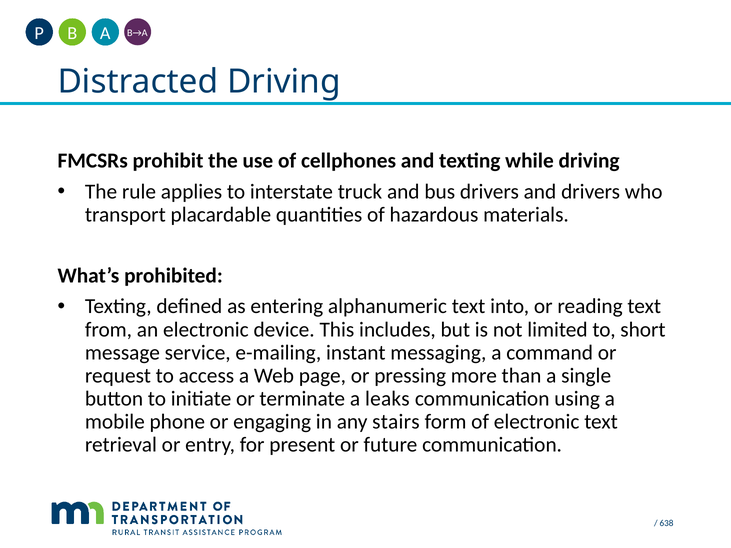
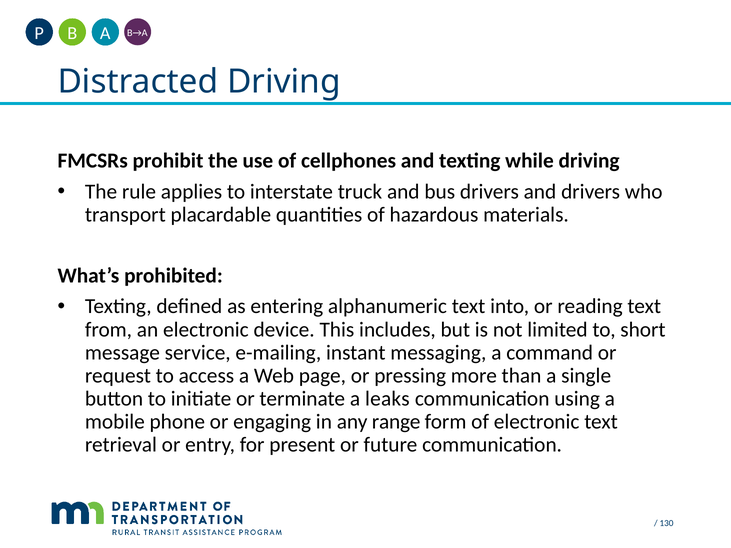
stairs: stairs -> range
638: 638 -> 130
